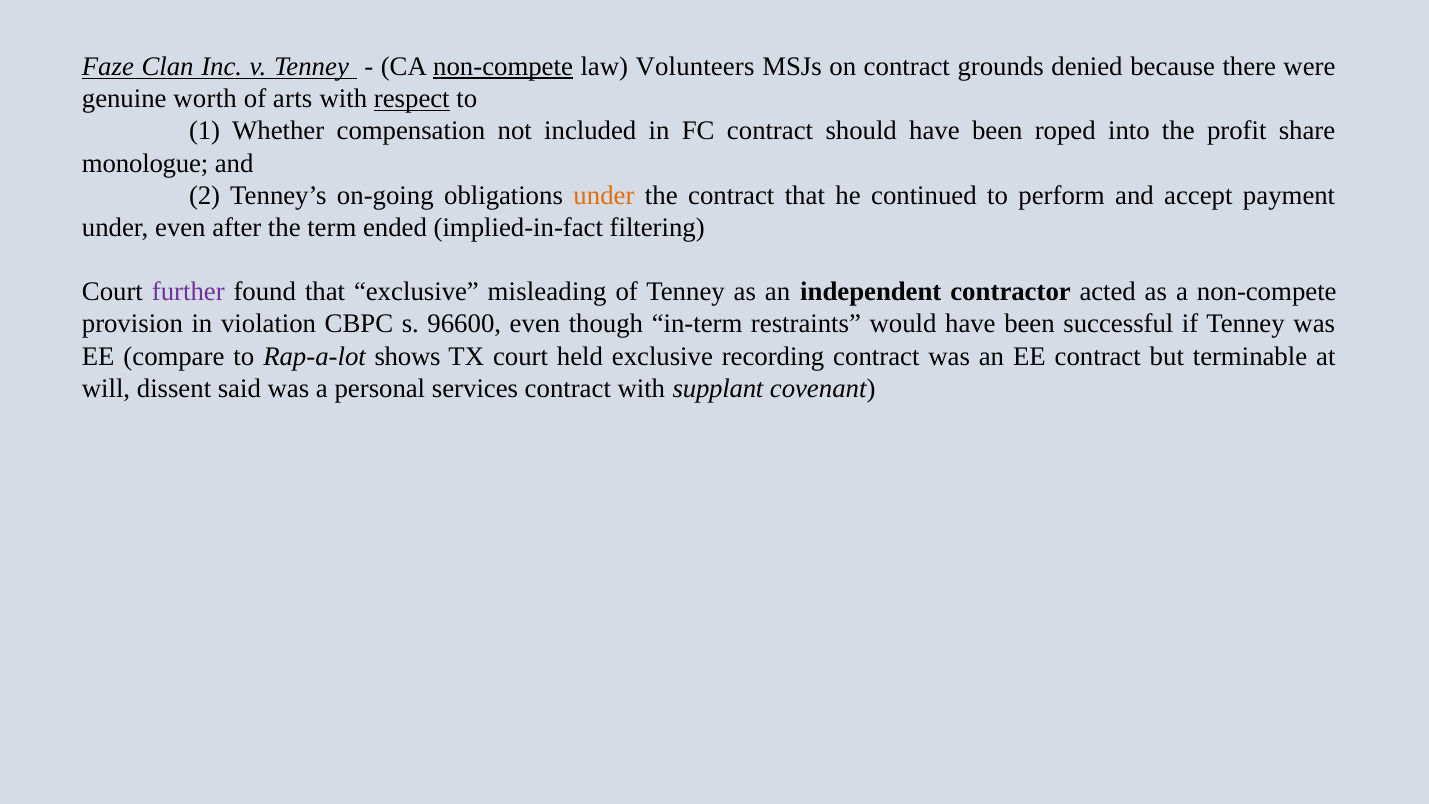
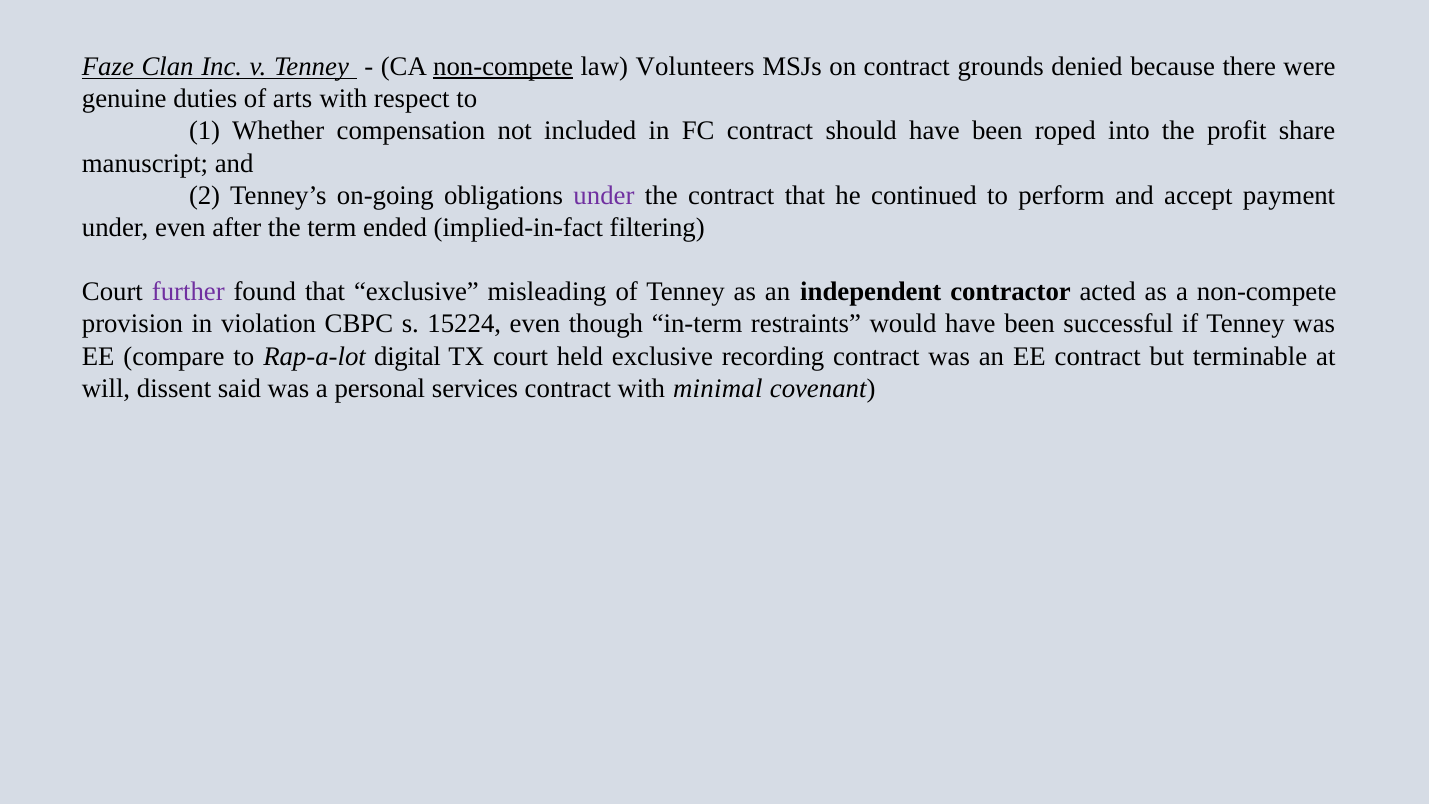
worth: worth -> duties
respect at (412, 99) underline: present -> none
monologue: monologue -> manuscript
under at (604, 195) colour: orange -> purple
96600: 96600 -> 15224
shows: shows -> digital
supplant: supplant -> minimal
